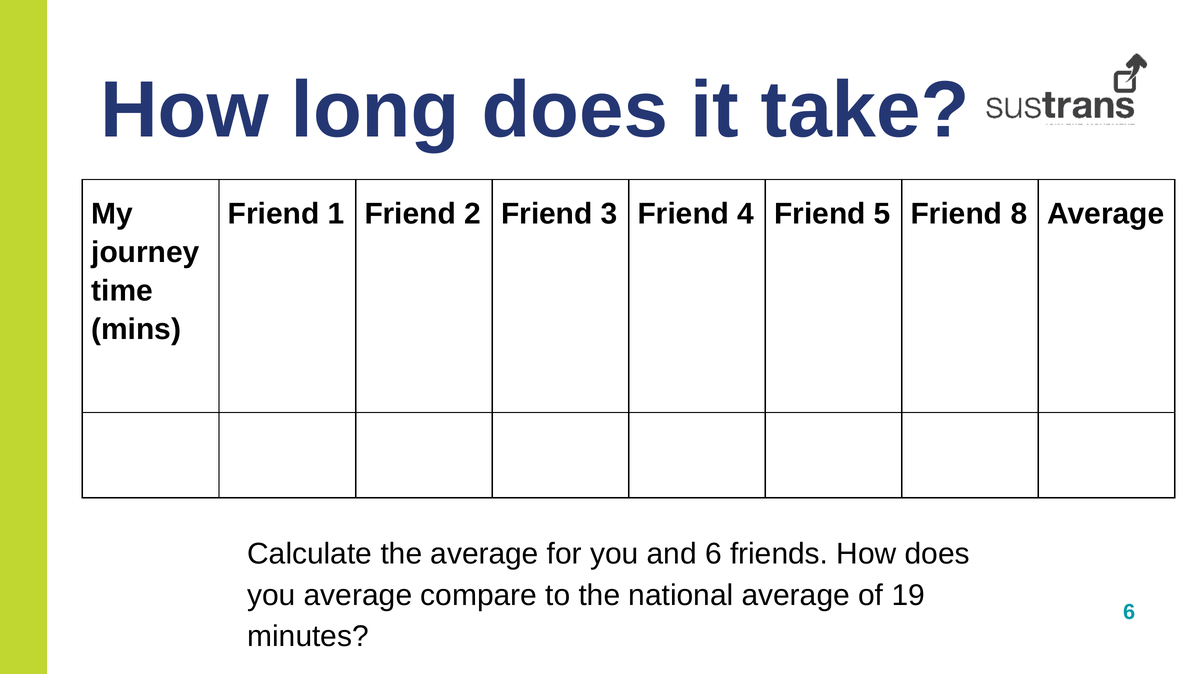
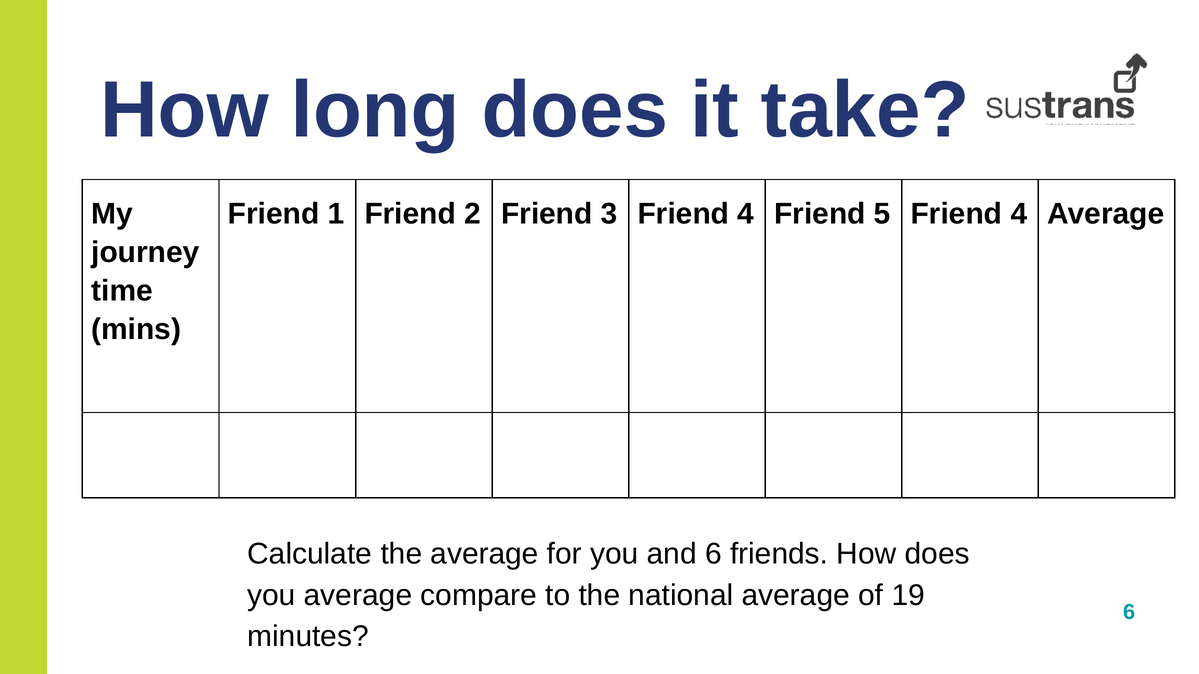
5 Friend 8: 8 -> 4
